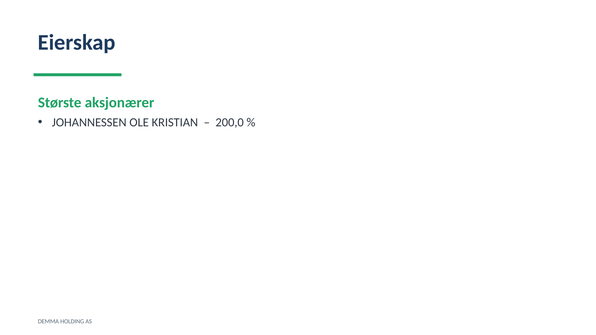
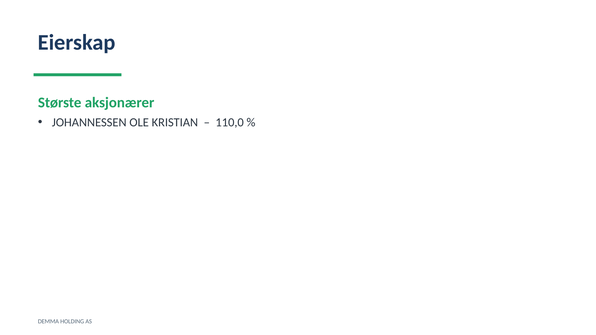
200,0: 200,0 -> 110,0
